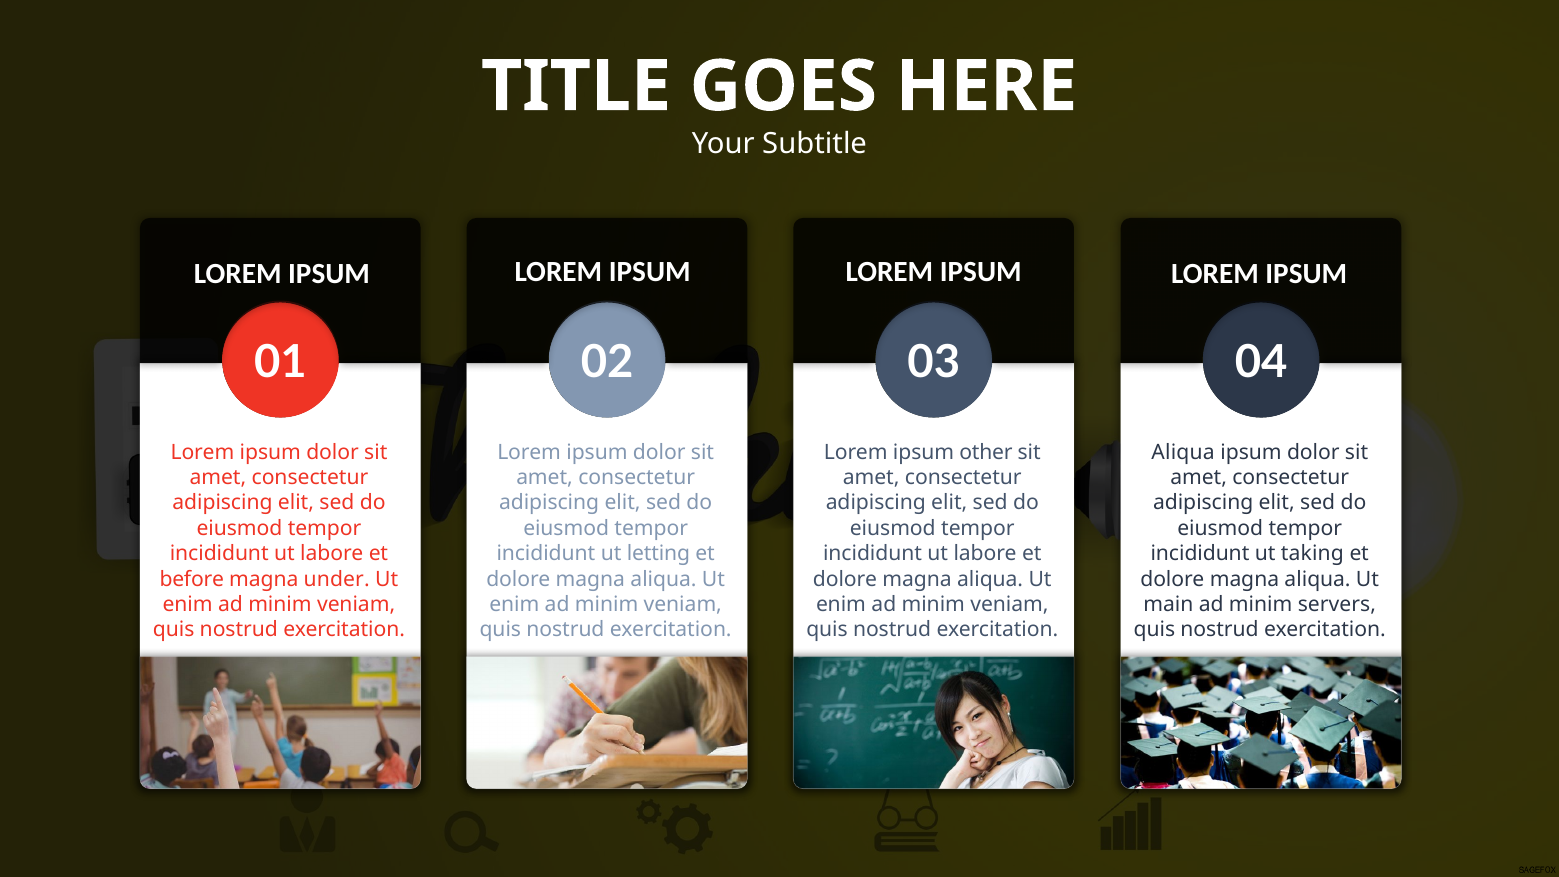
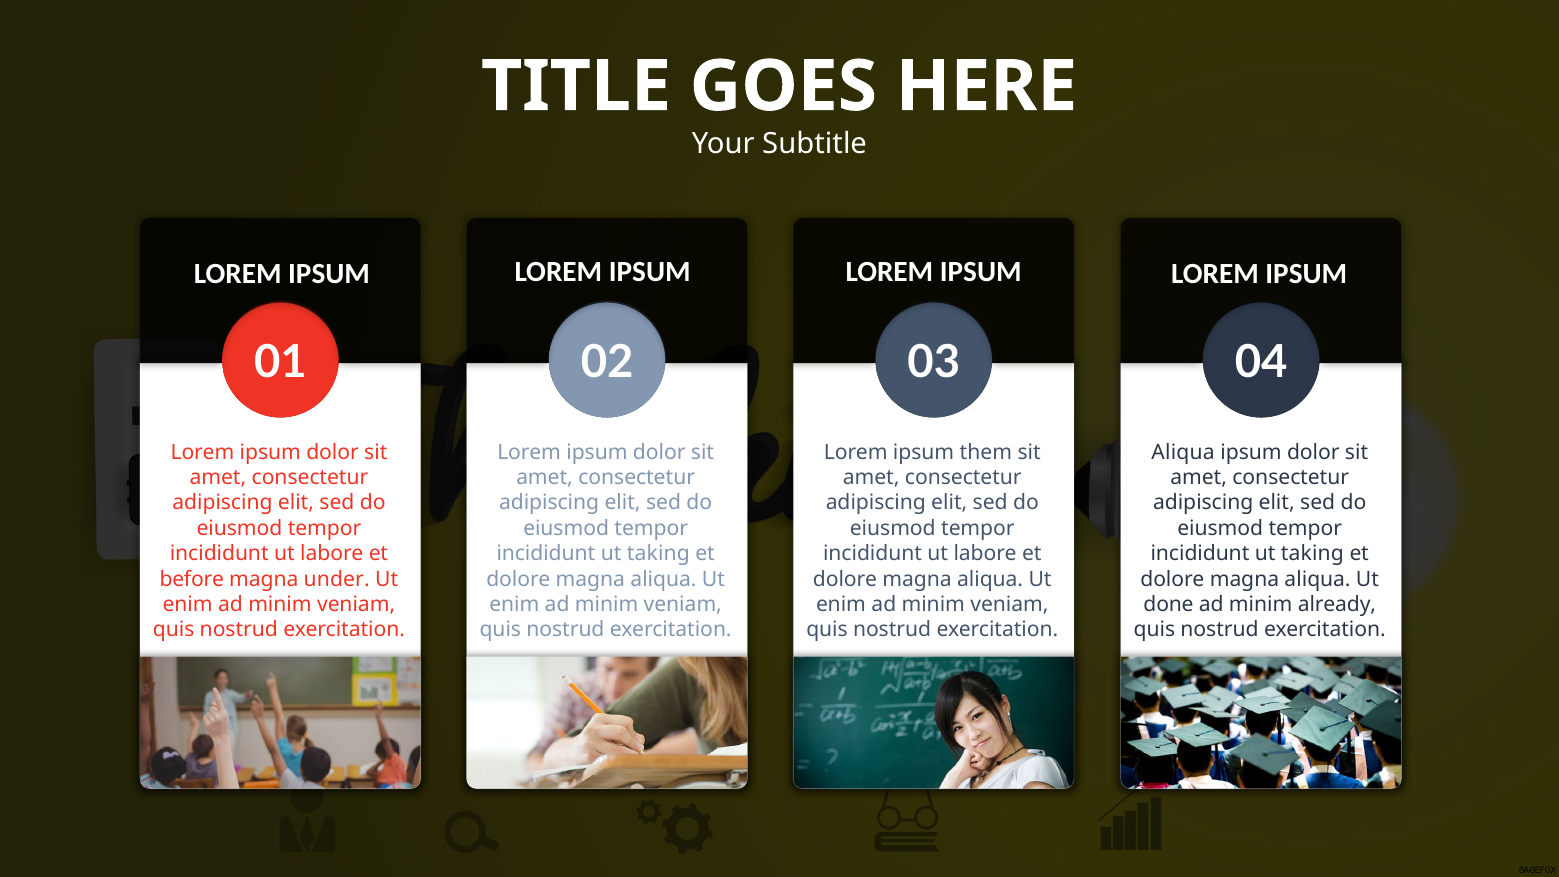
other: other -> them
letting at (659, 554): letting -> taking
main: main -> done
servers: servers -> already
